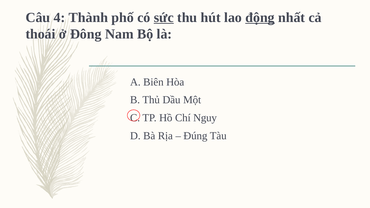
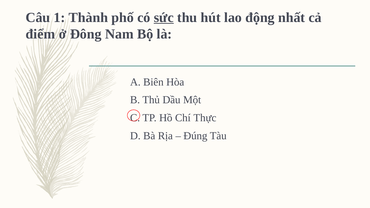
4: 4 -> 1
động underline: present -> none
thoái: thoái -> điểm
Nguy: Nguy -> Thực
